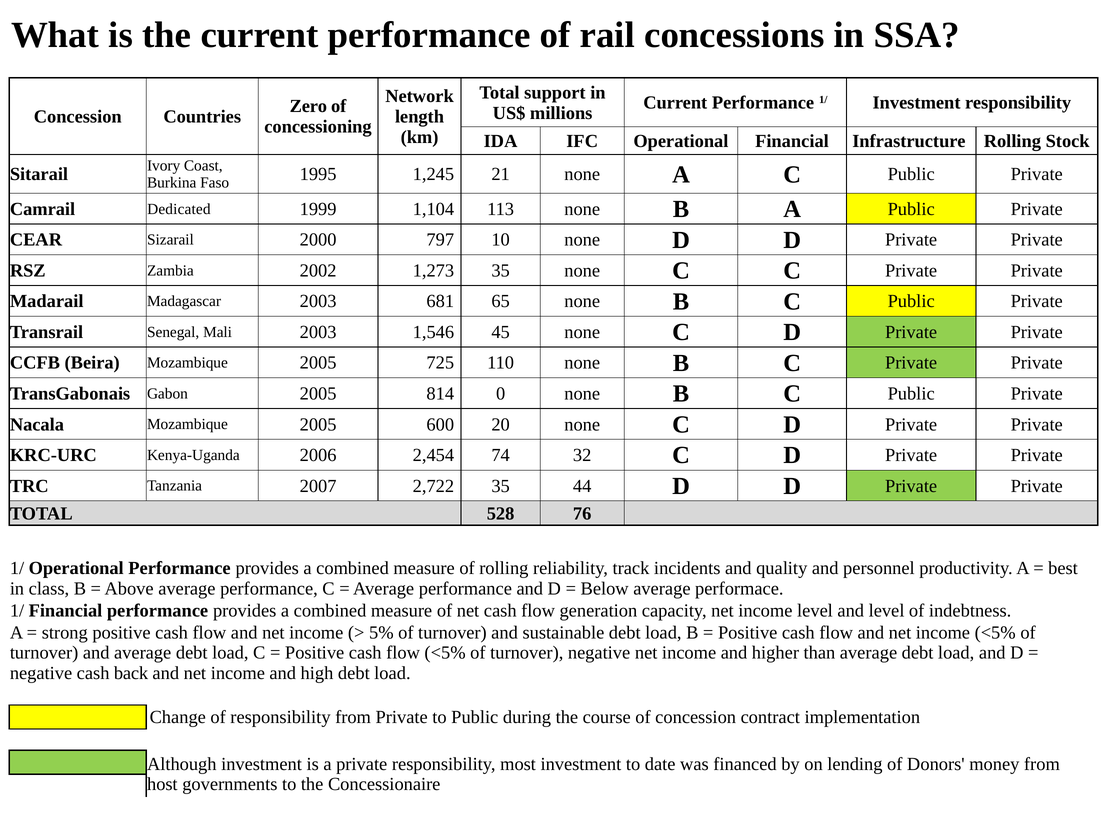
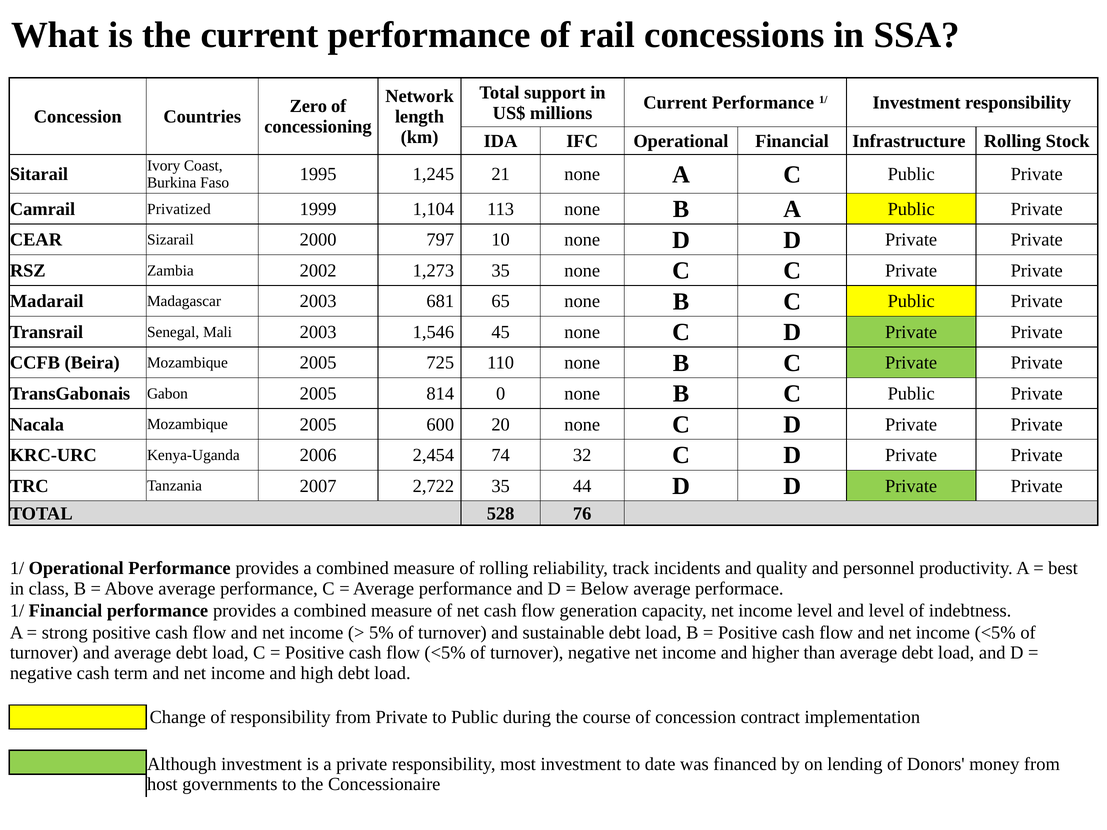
Dedicated: Dedicated -> Privatized
back: back -> term
